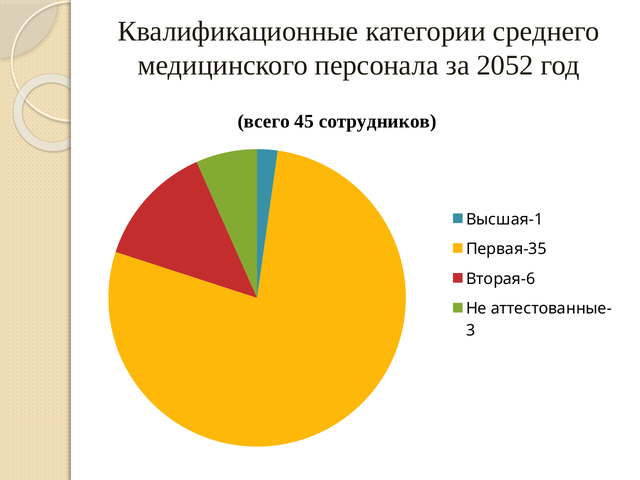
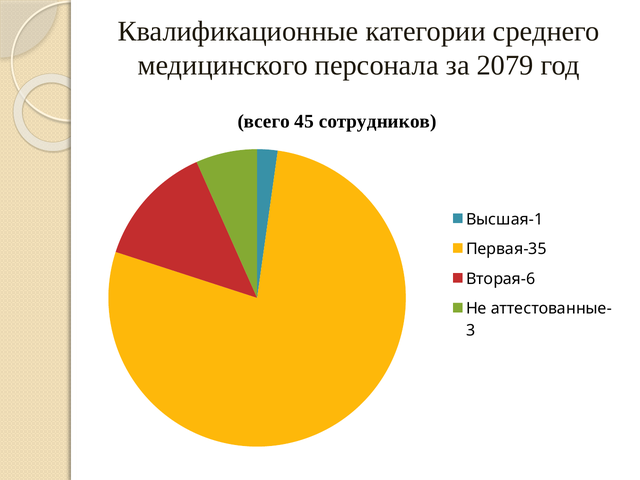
2052: 2052 -> 2079
